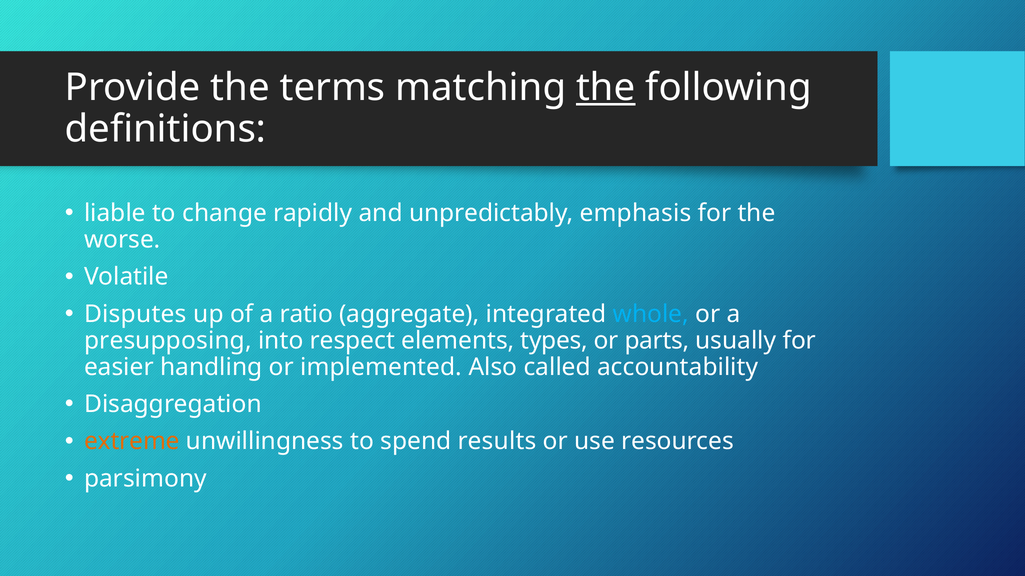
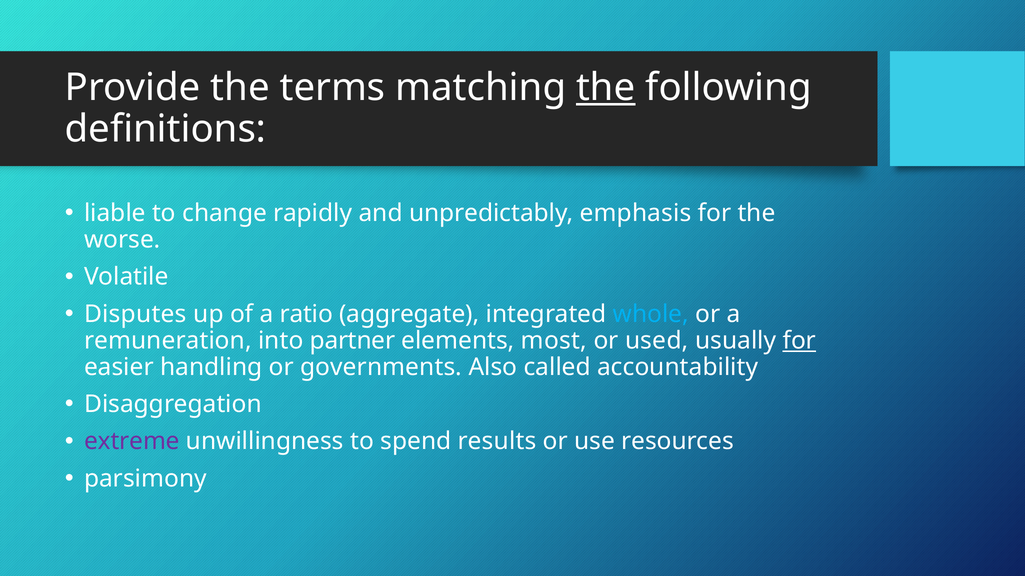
presupposing: presupposing -> remuneration
respect: respect -> partner
types: types -> most
parts: parts -> used
for at (799, 341) underline: none -> present
implemented: implemented -> governments
extreme colour: orange -> purple
